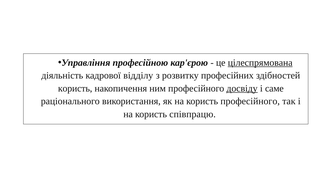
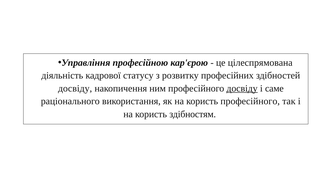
цілеспрямована underline: present -> none
відділу: відділу -> статусу
користь at (75, 89): користь -> досвіду
співпрацю: співпрацю -> здібностям
